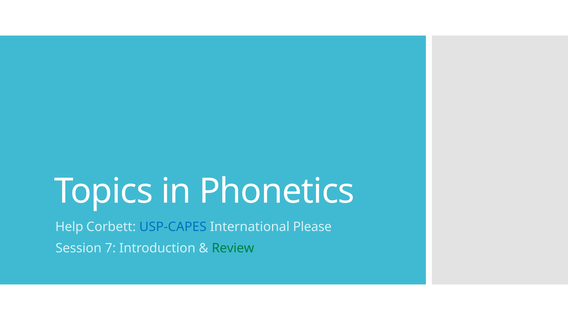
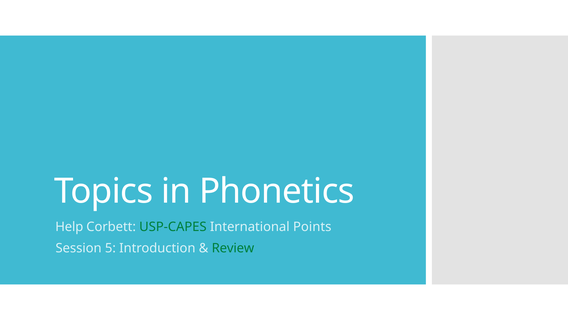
USP-CAPES colour: blue -> green
Please: Please -> Points
7: 7 -> 5
